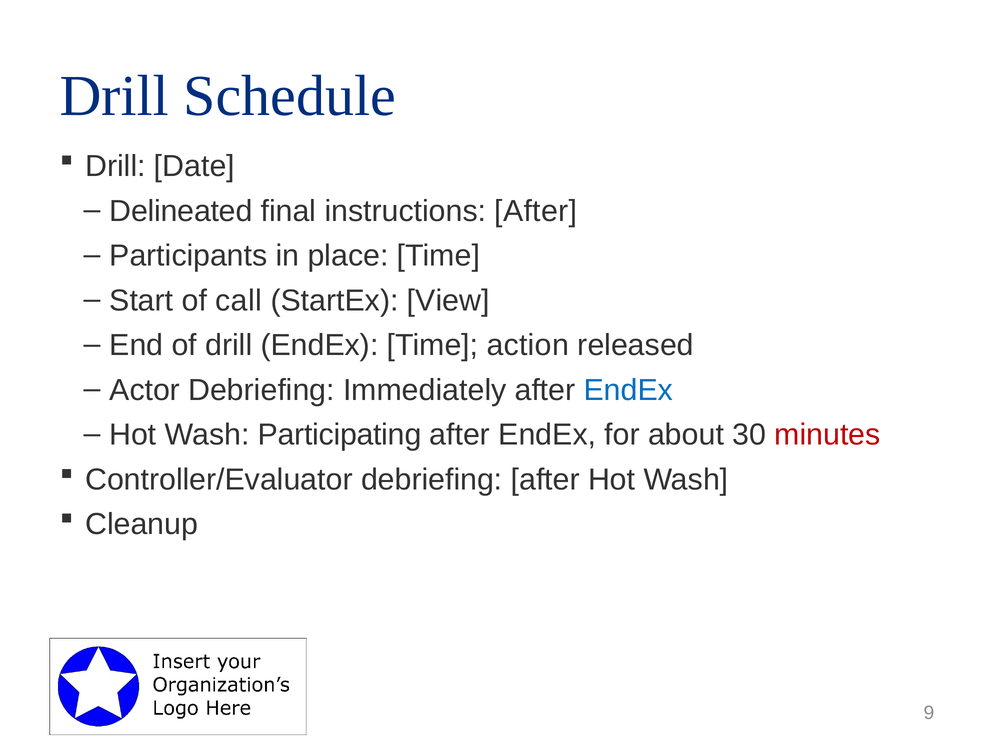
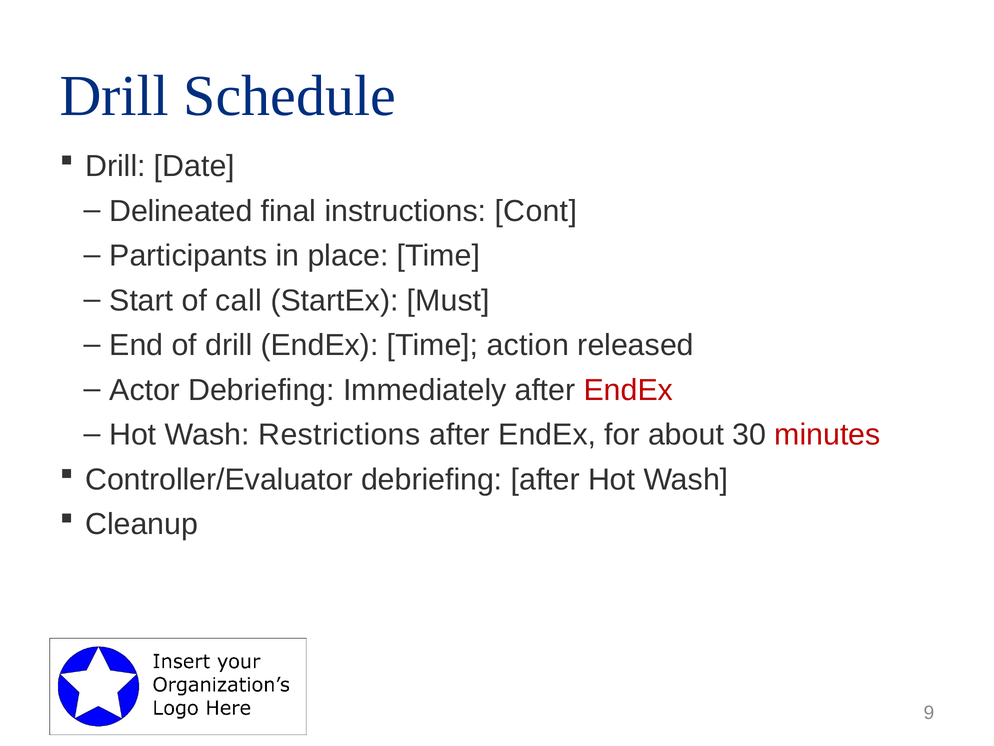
instructions After: After -> Cont
View: View -> Must
EndEx at (628, 390) colour: blue -> red
Participating: Participating -> Restrictions
